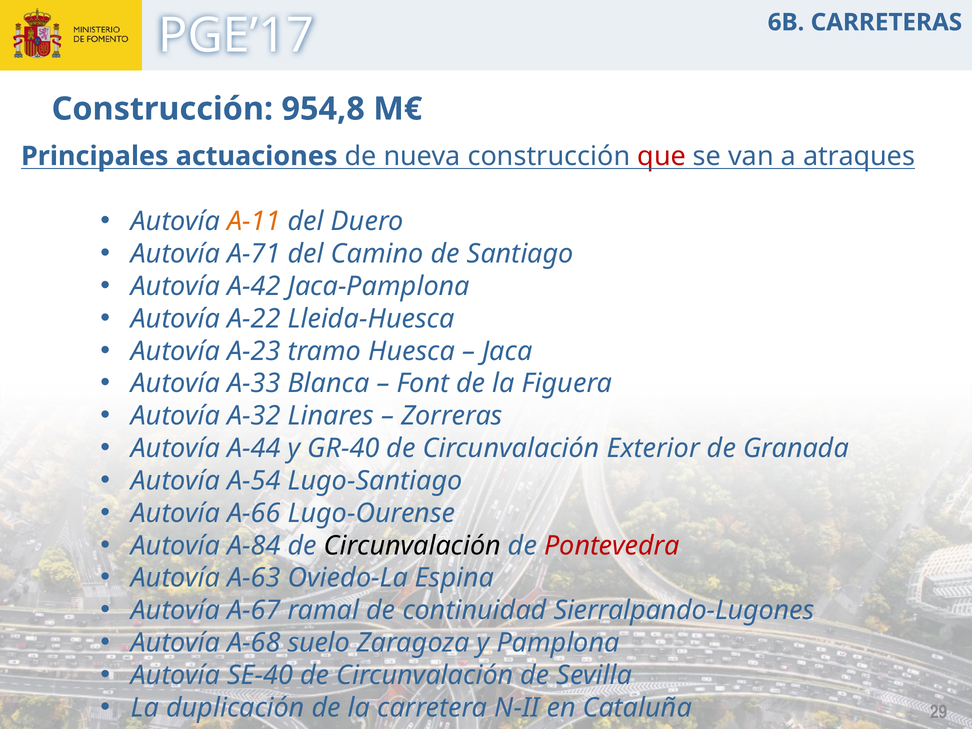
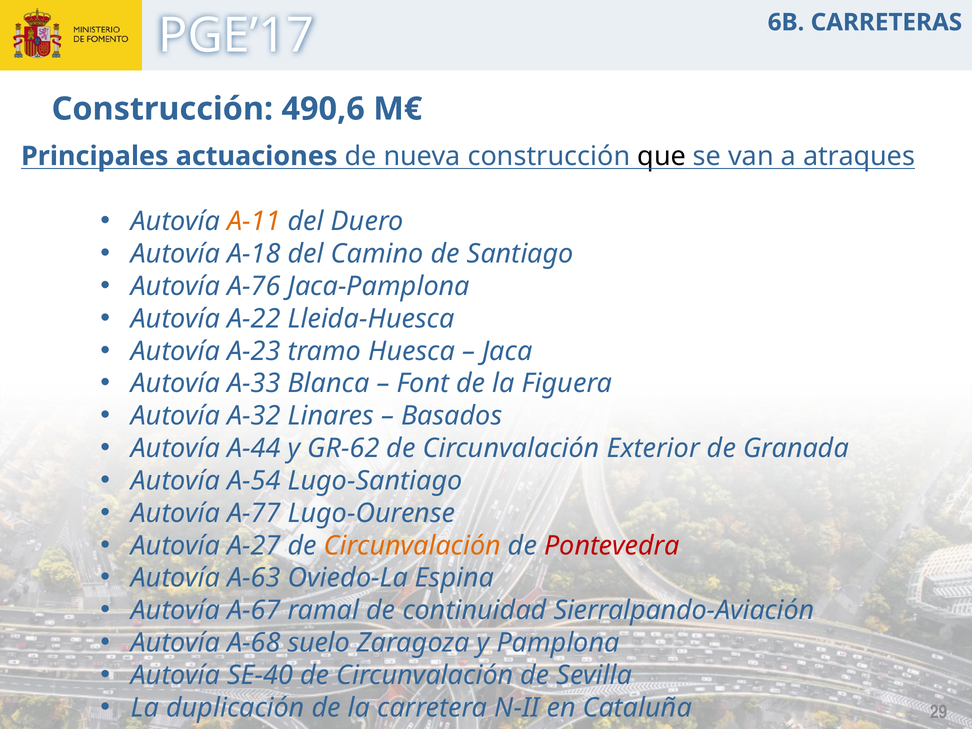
954,8: 954,8 -> 490,6
que colour: red -> black
A-71: A-71 -> A-18
A-42: A-42 -> A-76
Zorreras: Zorreras -> Basados
GR-40: GR-40 -> GR-62
A-66: A-66 -> A-77
A-84: A-84 -> A-27
Circunvalación at (412, 546) colour: black -> orange
Sierralpando-Lugones: Sierralpando-Lugones -> Sierralpando-Aviación
